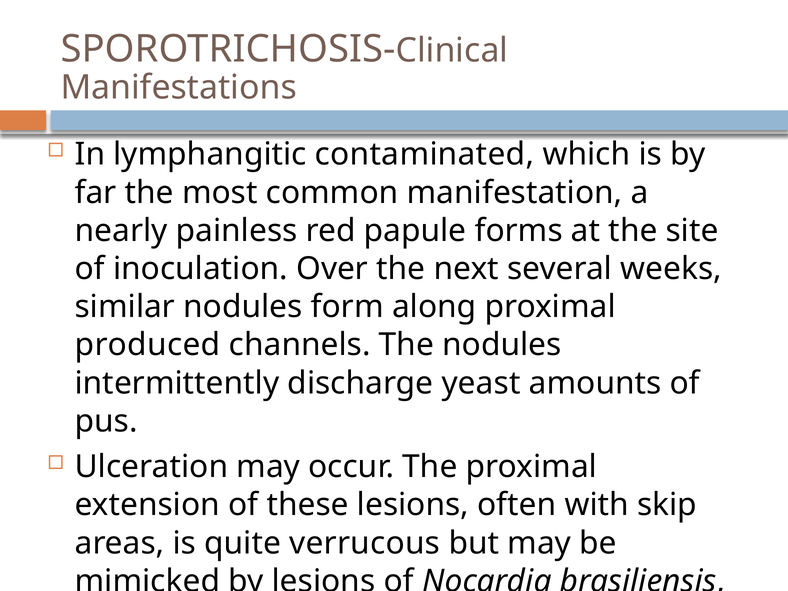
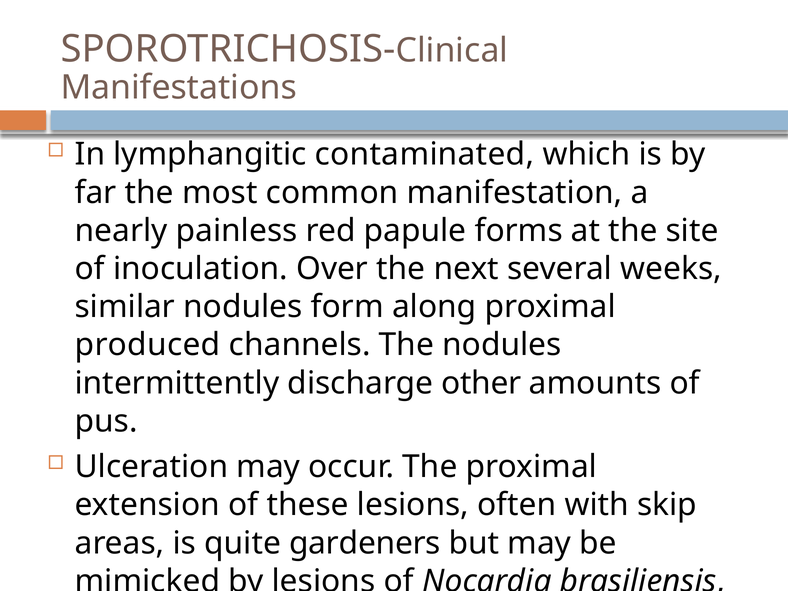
yeast: yeast -> other
verrucous: verrucous -> gardeners
